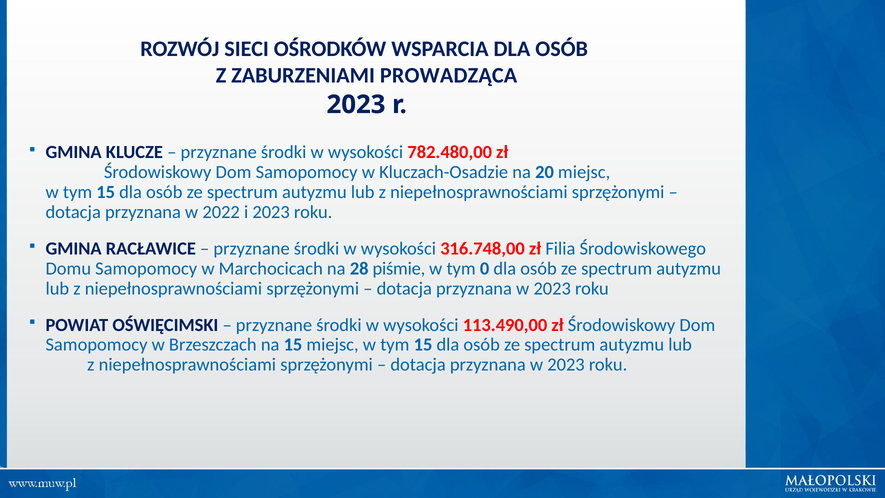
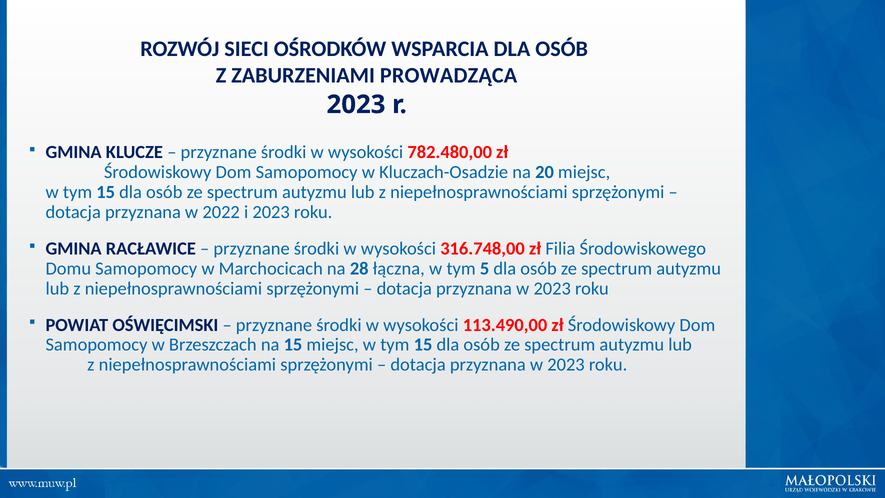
piśmie: piśmie -> łączna
0: 0 -> 5
